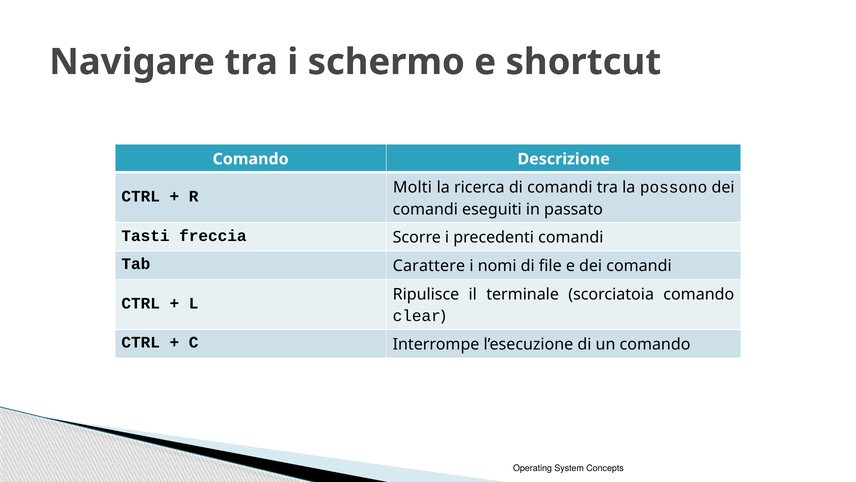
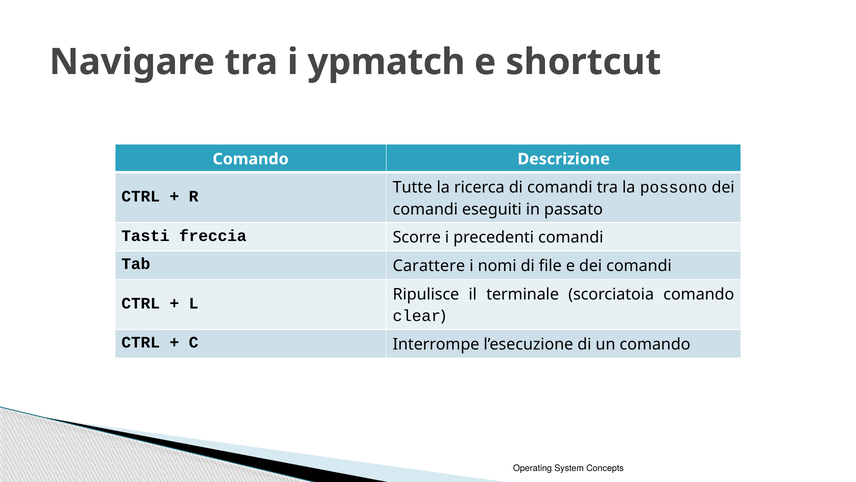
schermo: schermo -> ypmatch
Molti: Molti -> Tutte
